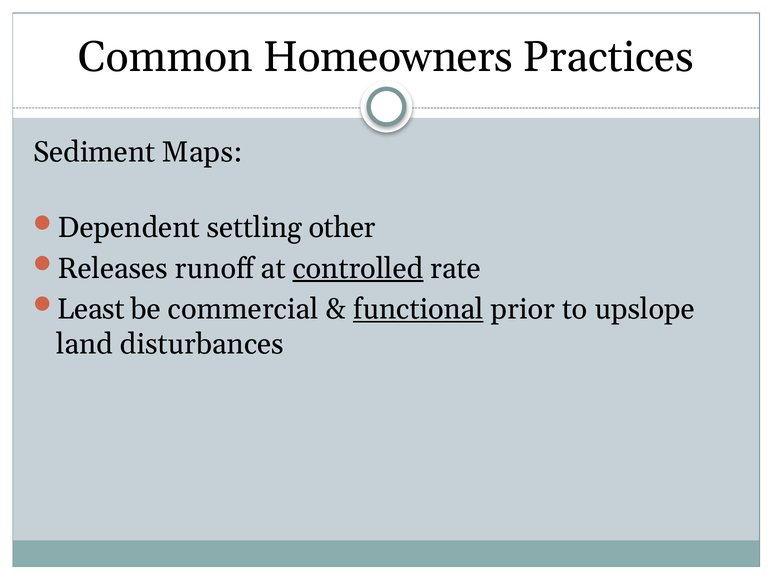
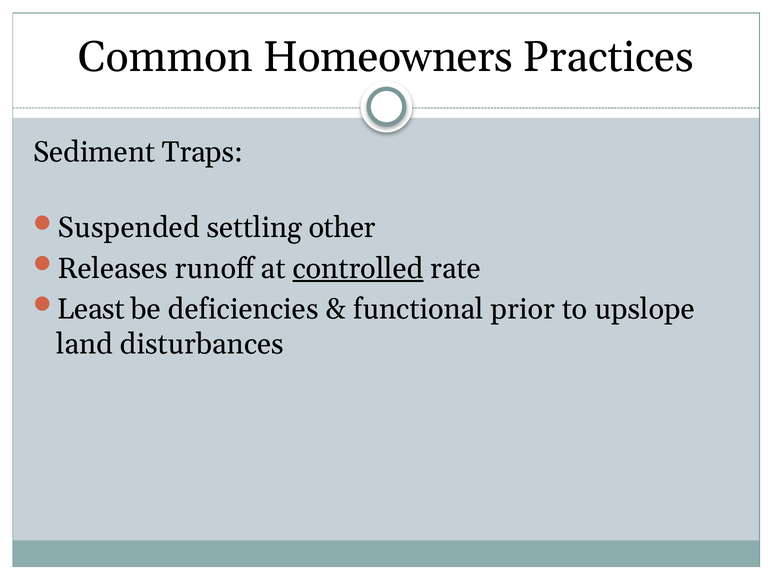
Maps: Maps -> Traps
Dependent: Dependent -> Suspended
commercial: commercial -> deficiencies
functional underline: present -> none
